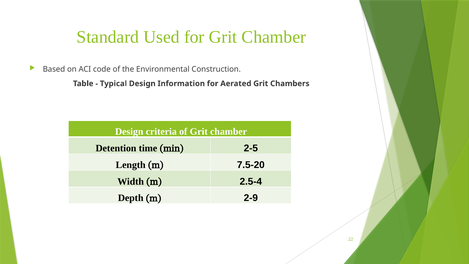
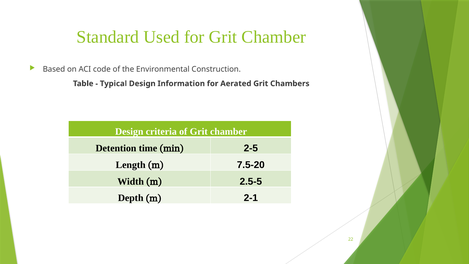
2.5-4: 2.5-4 -> 2.5-5
2-9: 2-9 -> 2-1
